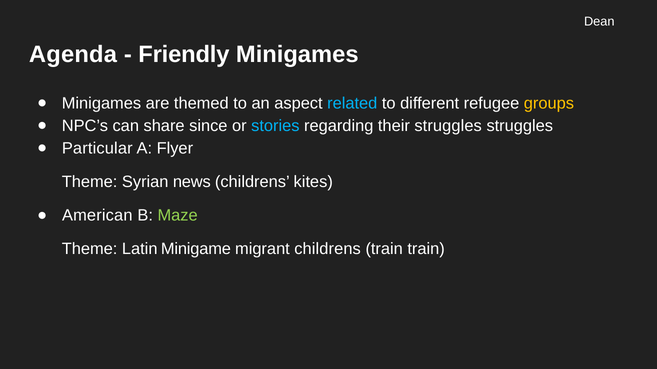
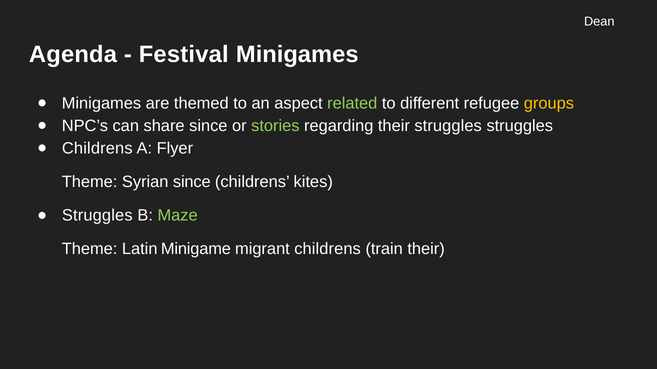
Friendly: Friendly -> Festival
related colour: light blue -> light green
stories colour: light blue -> light green
Particular at (97, 149): Particular -> Childrens
Syrian news: news -> since
American at (97, 216): American -> Struggles
train train: train -> their
